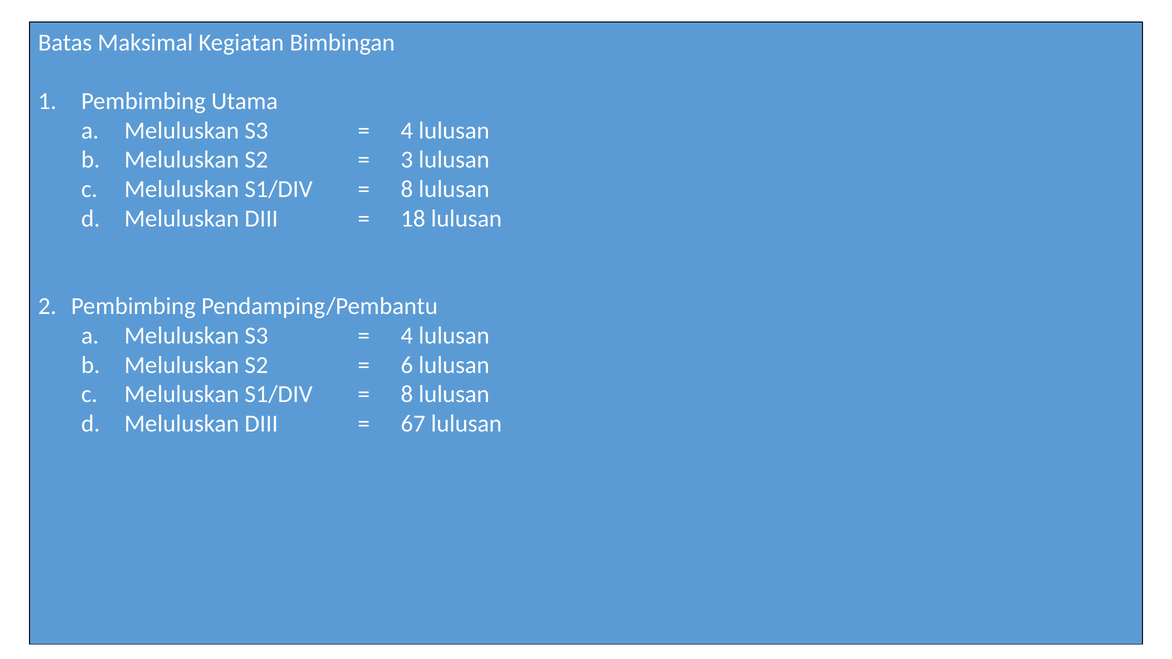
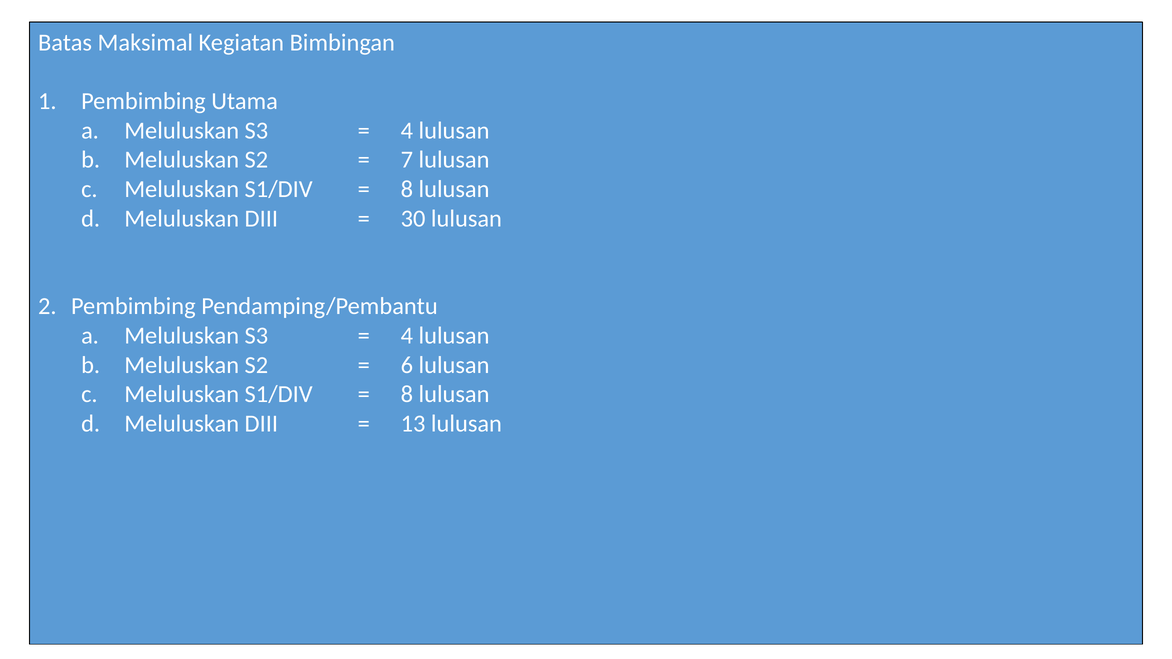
3: 3 -> 7
18: 18 -> 30
67: 67 -> 13
